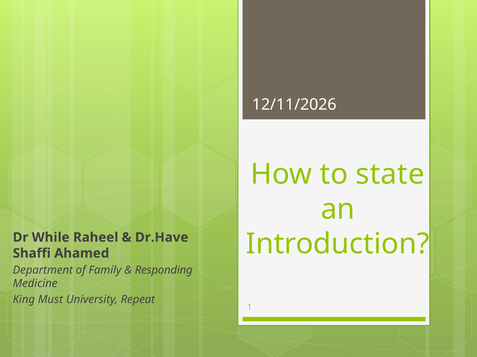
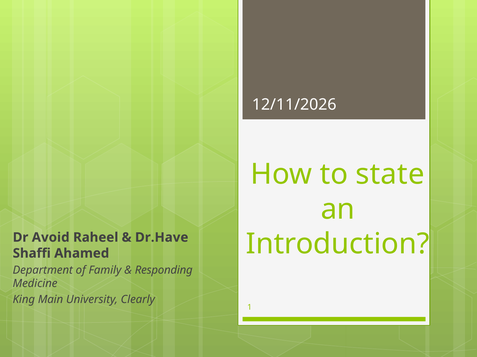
While: While -> Avoid
Must: Must -> Main
Repeat: Repeat -> Clearly
